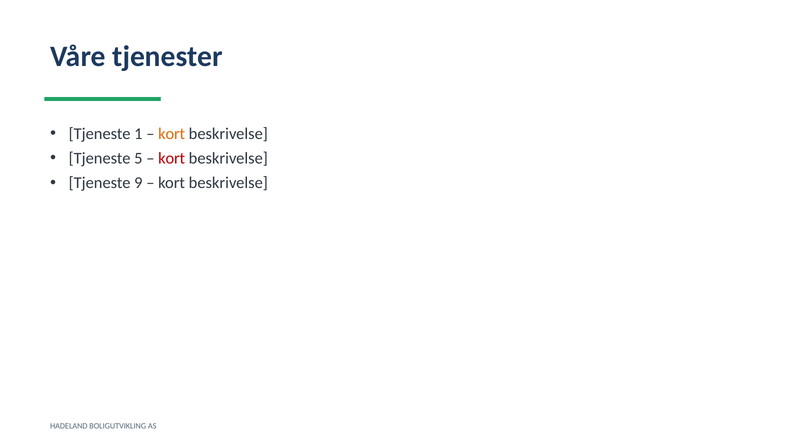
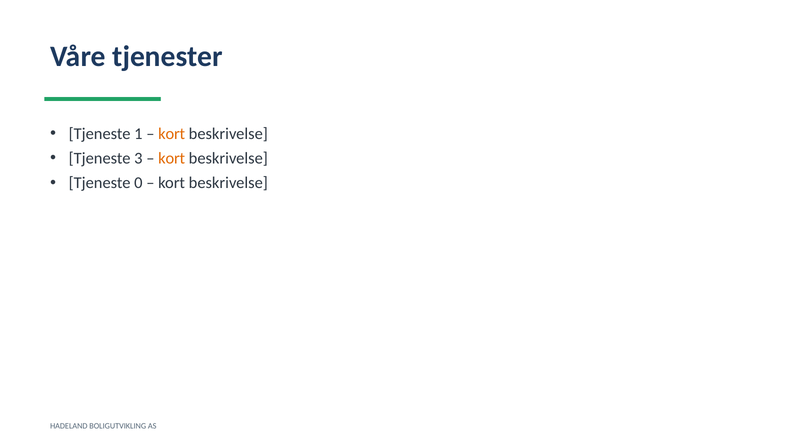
5: 5 -> 3
kort at (172, 158) colour: red -> orange
9: 9 -> 0
